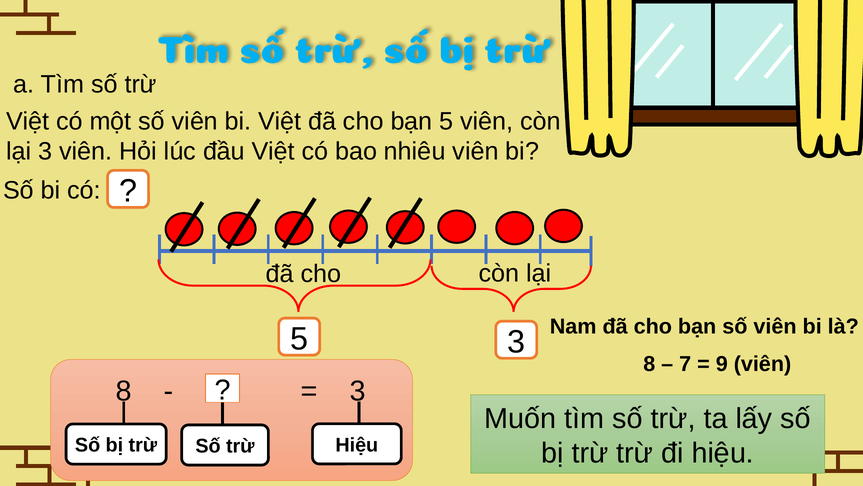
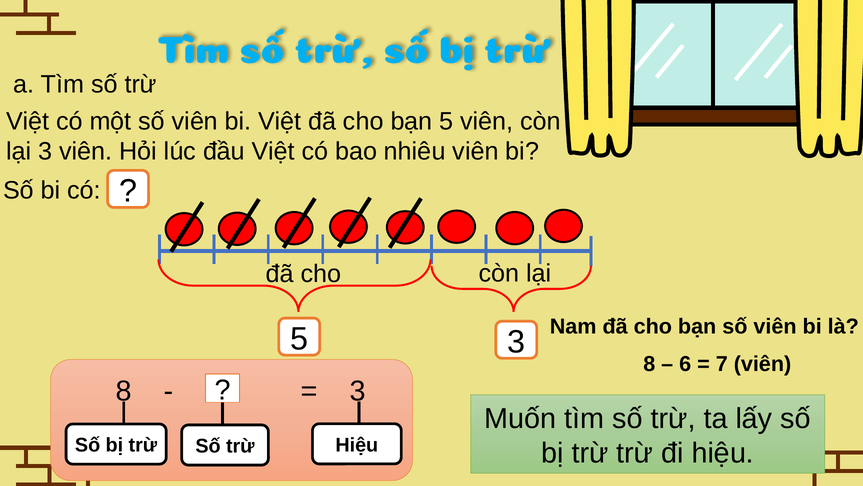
7: 7 -> 6
9: 9 -> 7
